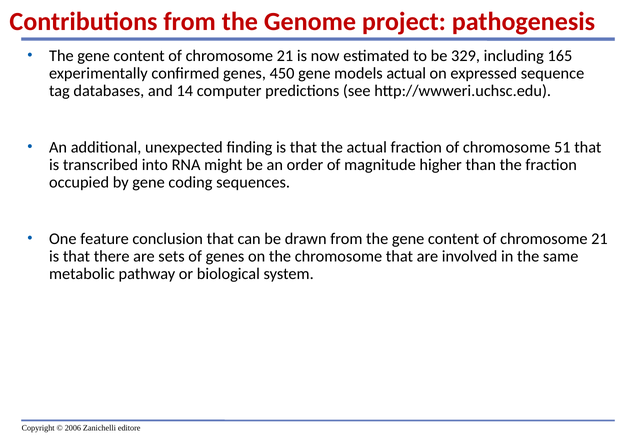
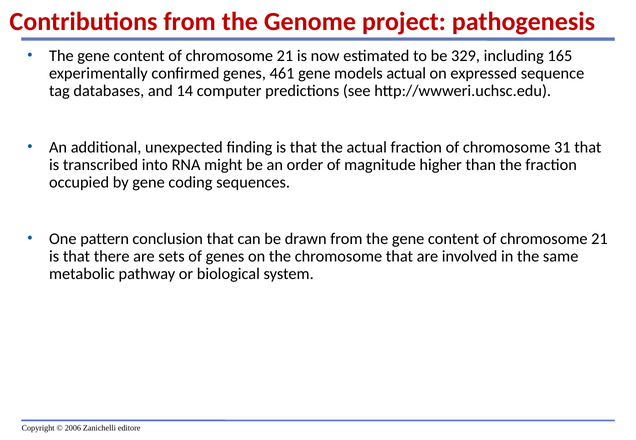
450: 450 -> 461
51: 51 -> 31
feature: feature -> pattern
